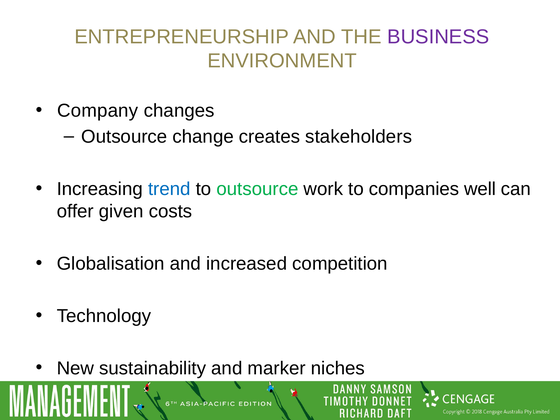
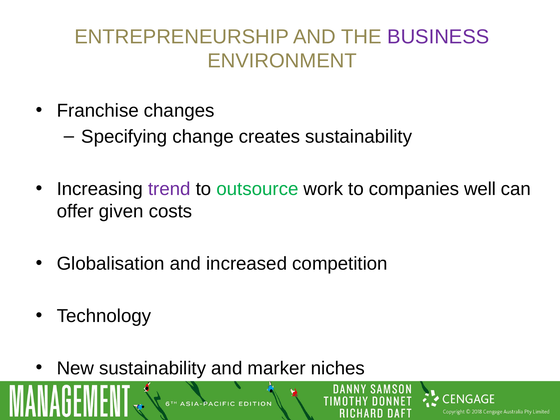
Company: Company -> Franchise
Outsource at (124, 137): Outsource -> Specifying
creates stakeholders: stakeholders -> sustainability
trend colour: blue -> purple
